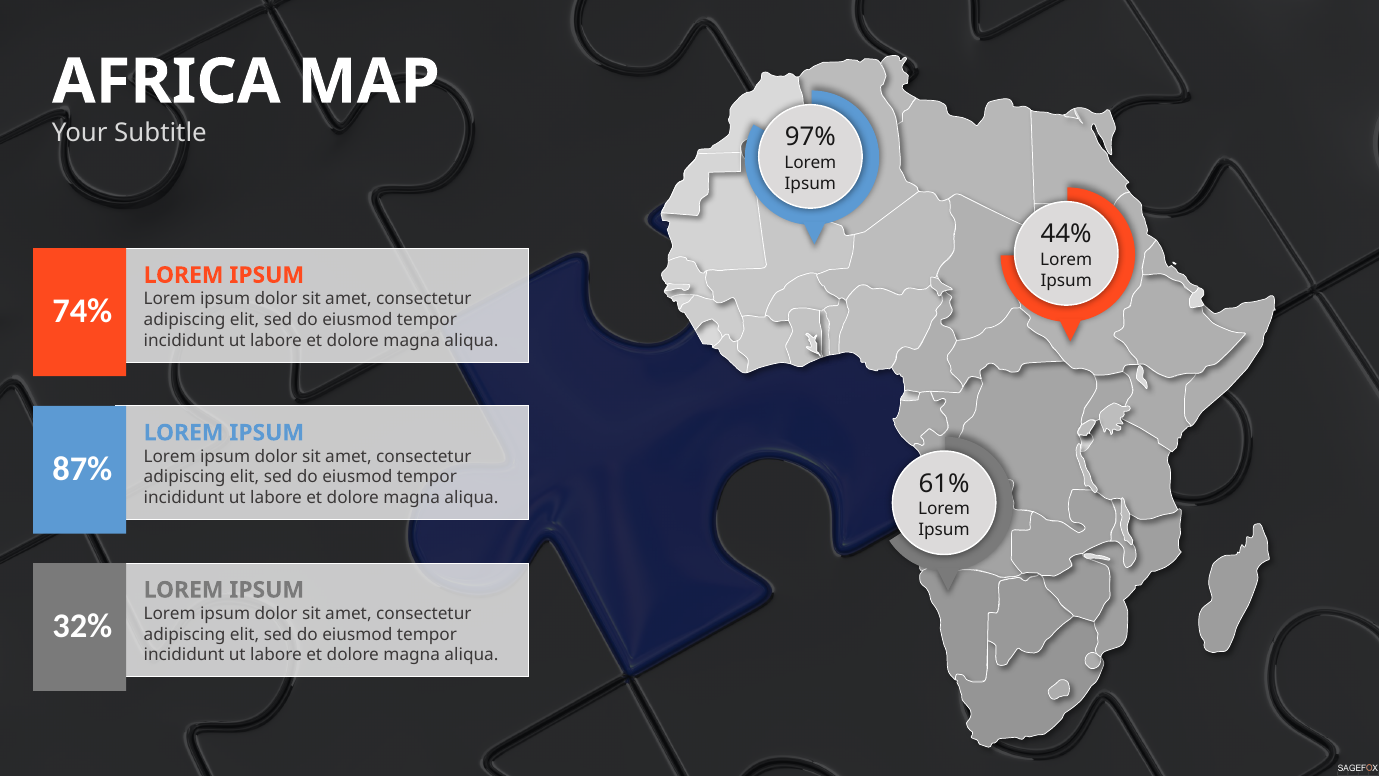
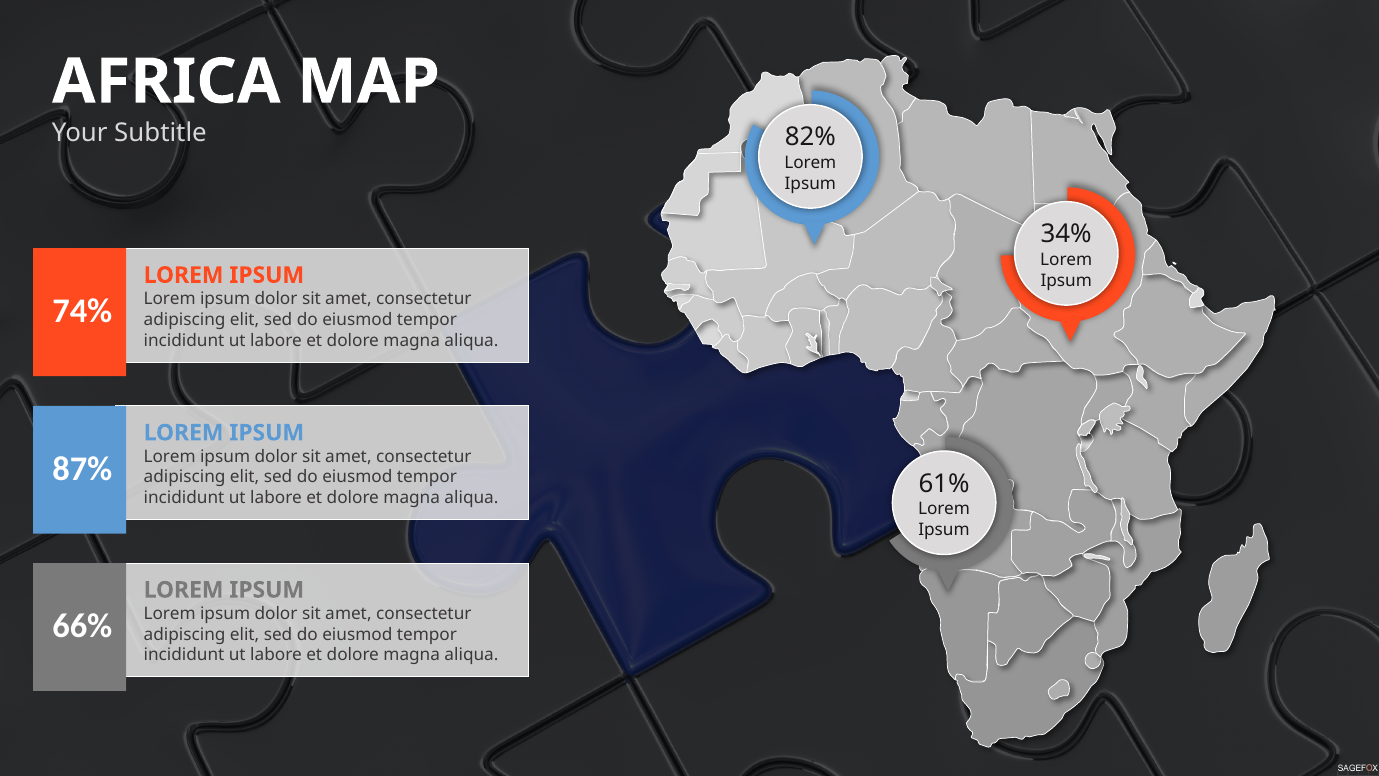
97%: 97% -> 82%
44%: 44% -> 34%
32%: 32% -> 66%
